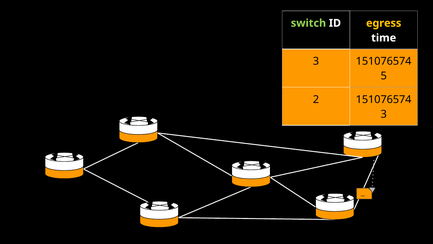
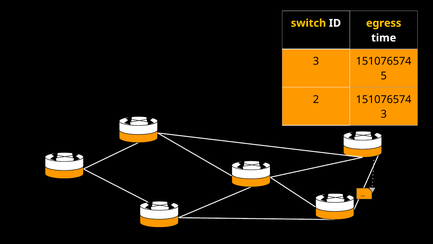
switch colour: light green -> yellow
